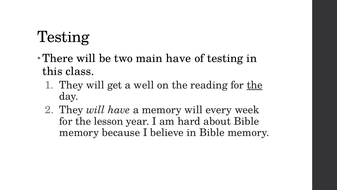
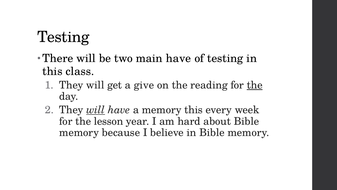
well: well -> give
will at (96, 110) underline: none -> present
memory will: will -> this
